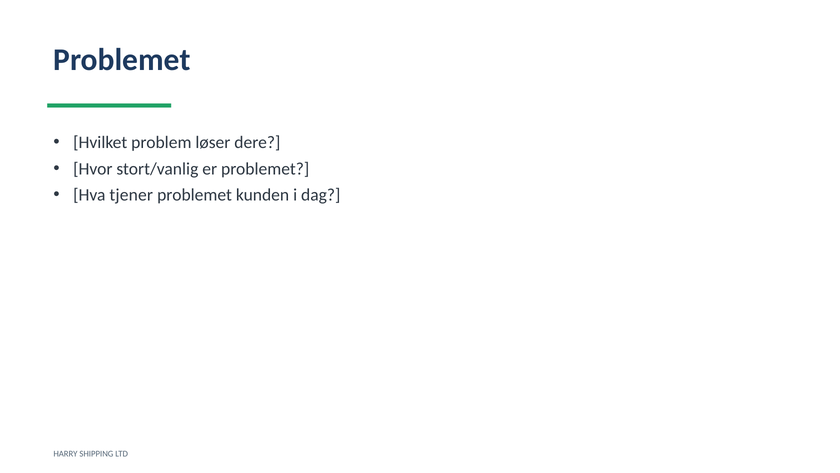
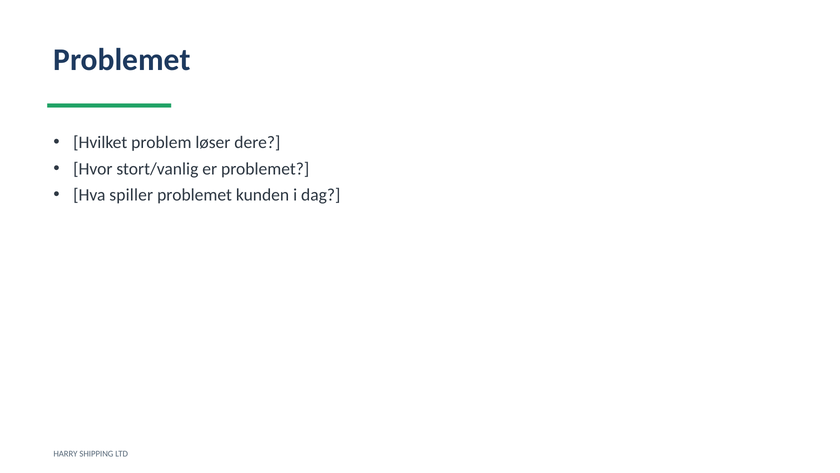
tjener: tjener -> spiller
